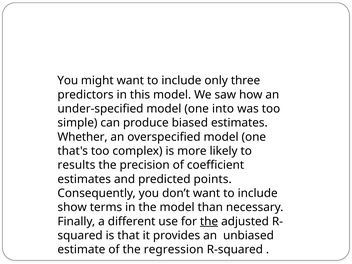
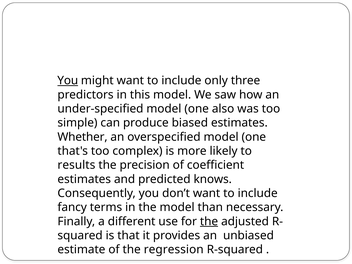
You at (68, 81) underline: none -> present
into: into -> also
points: points -> knows
show: show -> fancy
